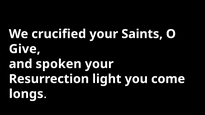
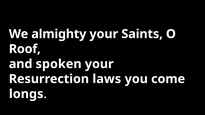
crucified: crucified -> almighty
Give: Give -> Roof
light: light -> laws
